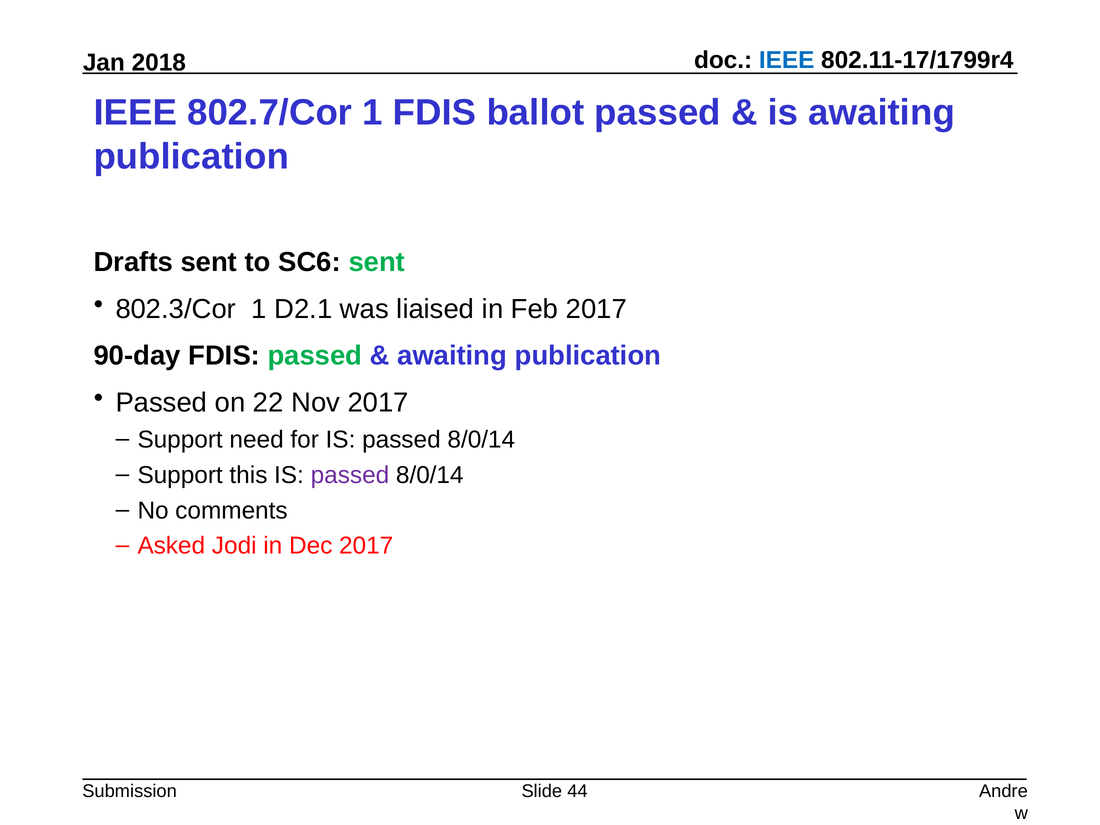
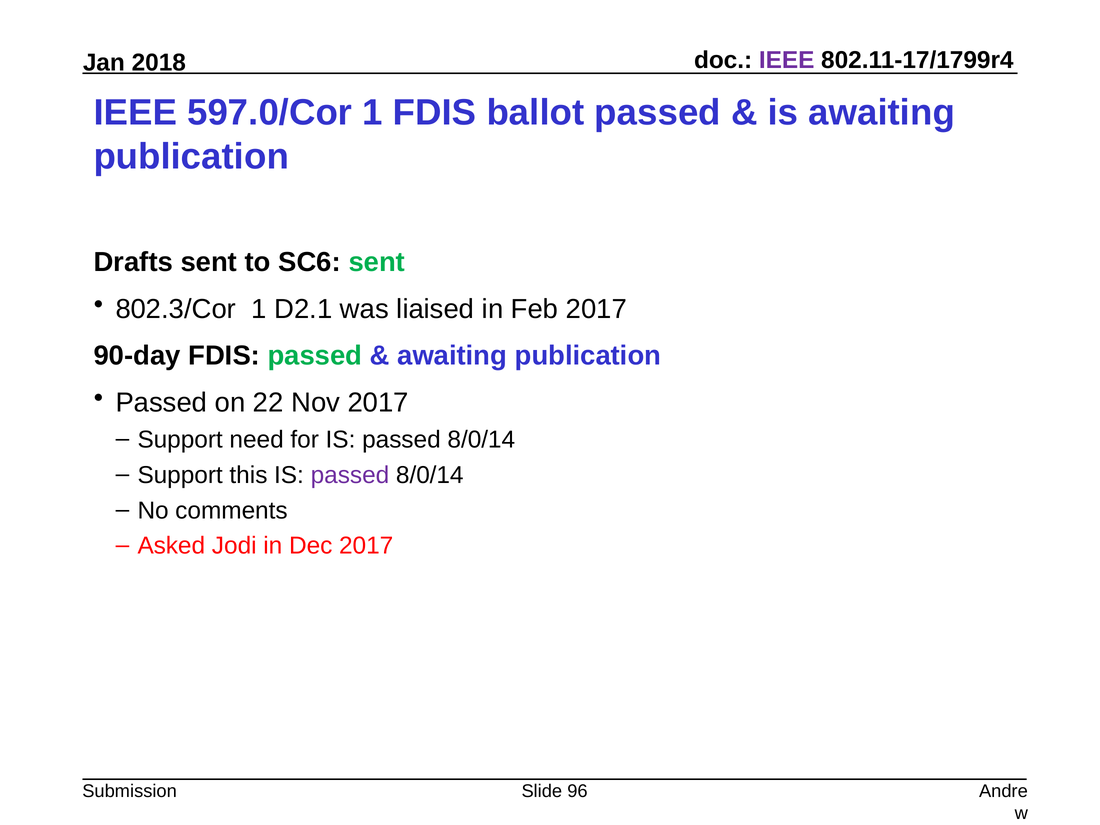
IEEE at (787, 60) colour: blue -> purple
802.7/Cor: 802.7/Cor -> 597.0/Cor
44: 44 -> 96
